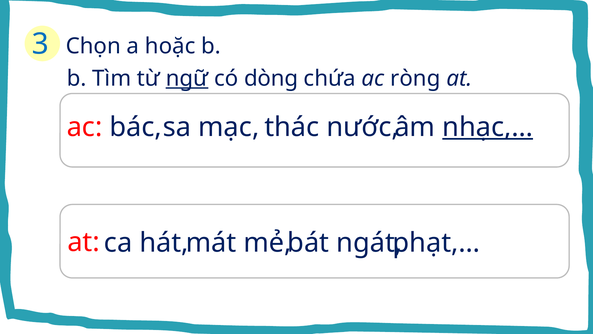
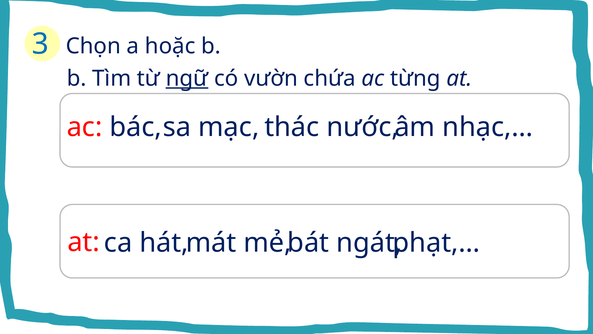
dòng: dòng -> vườn
ròng: ròng -> từng
nhạc,… underline: present -> none
